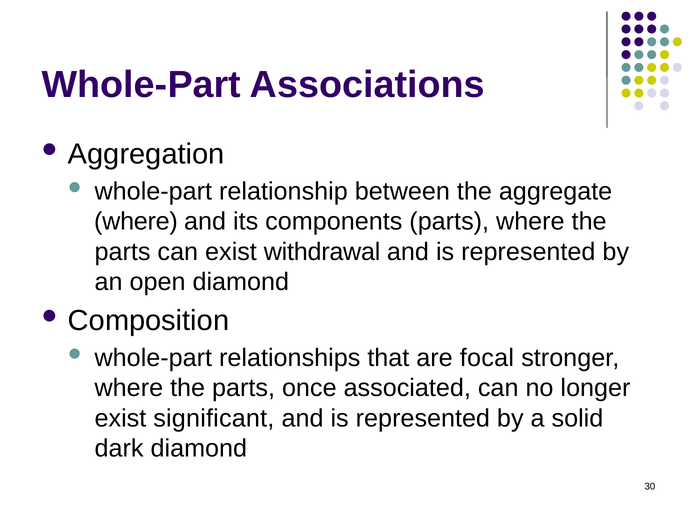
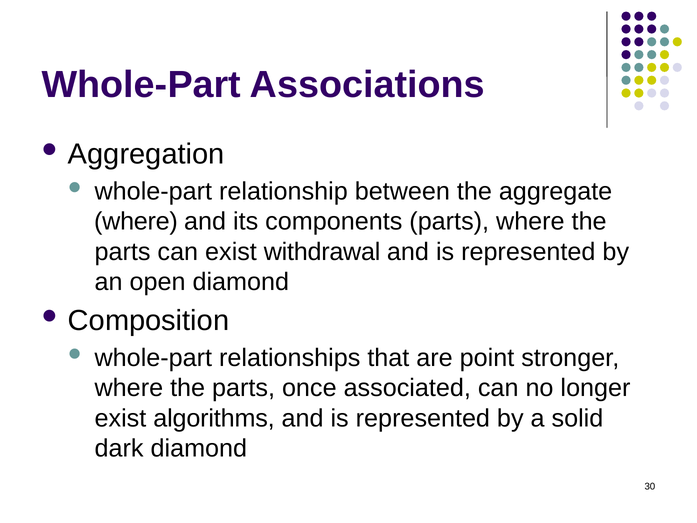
focal: focal -> point
significant: significant -> algorithms
